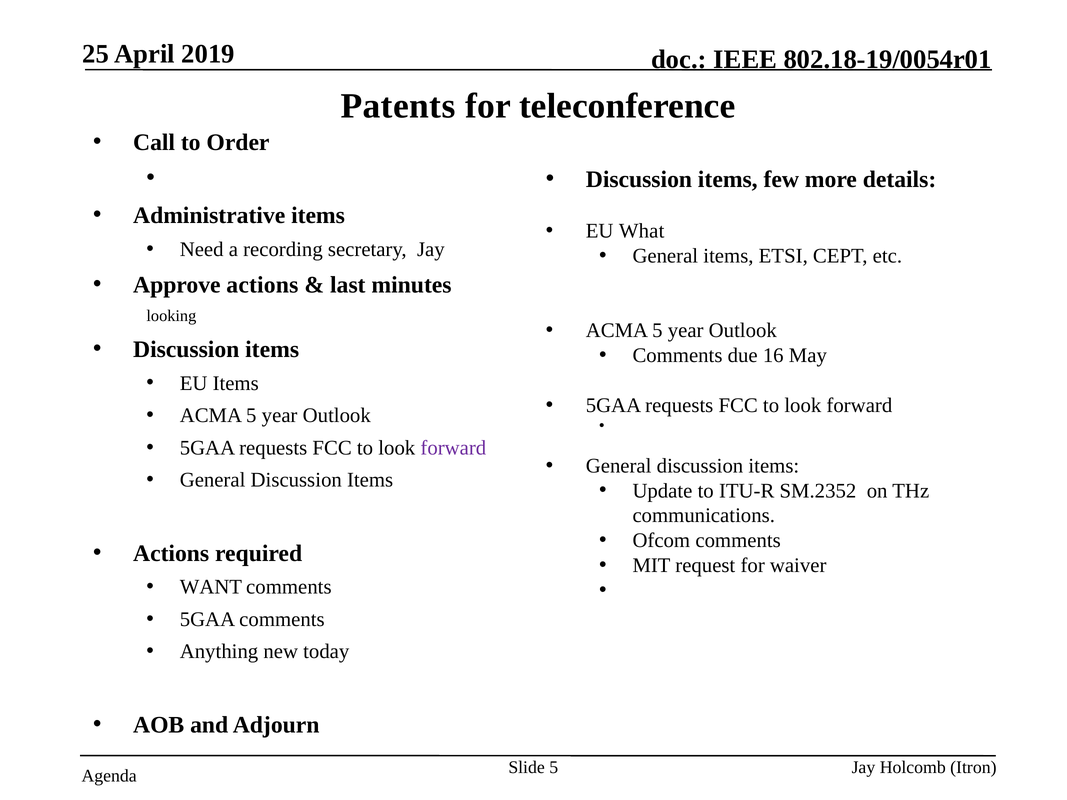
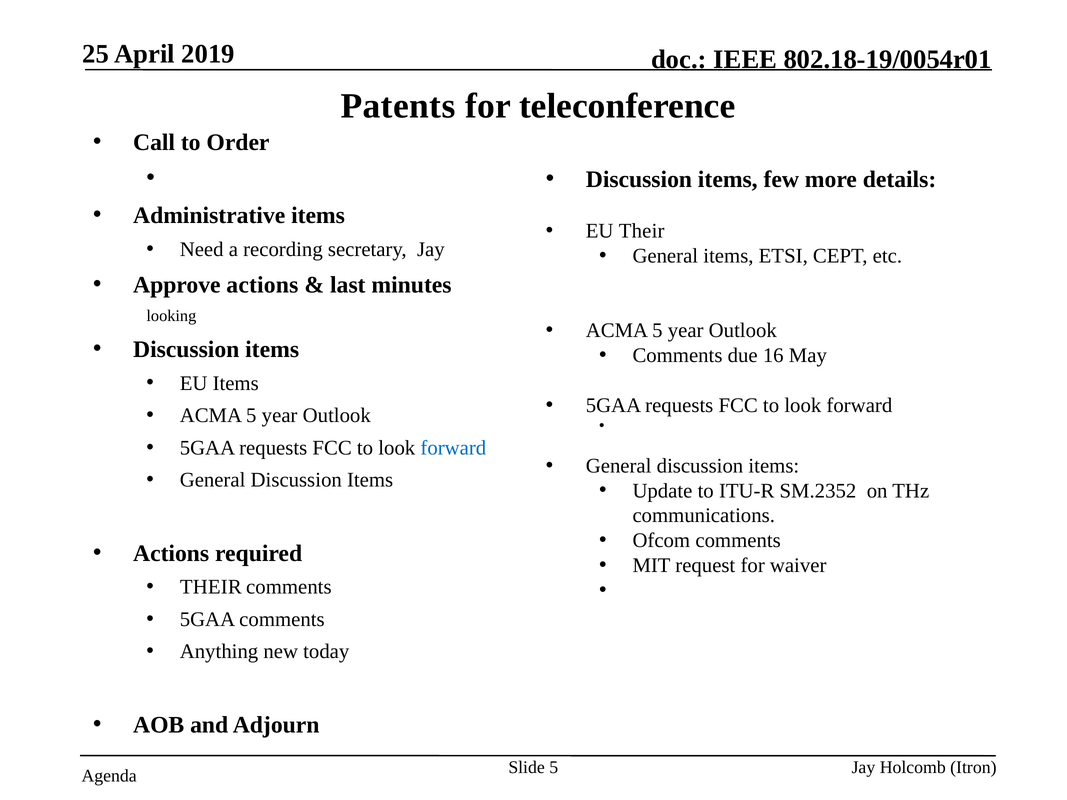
EU What: What -> Their
forward at (453, 448) colour: purple -> blue
WANT at (211, 587): WANT -> THEIR
